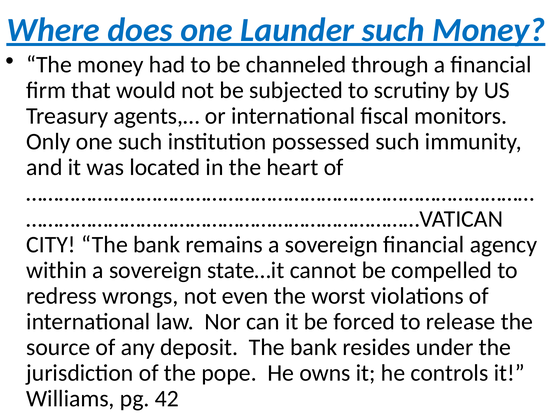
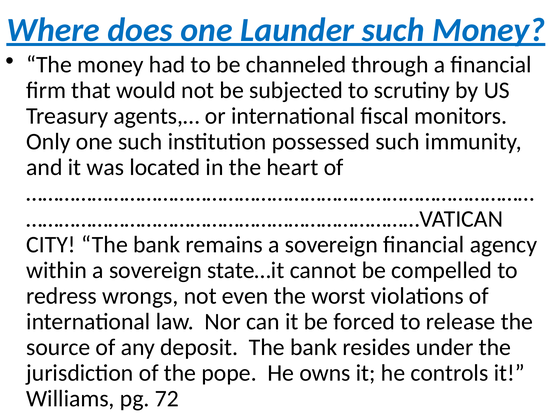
42: 42 -> 72
